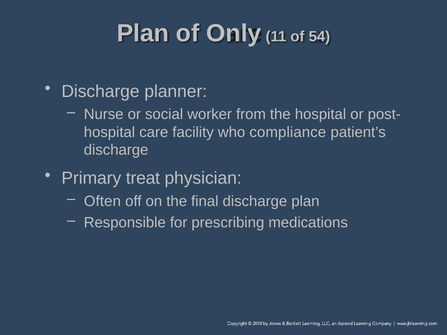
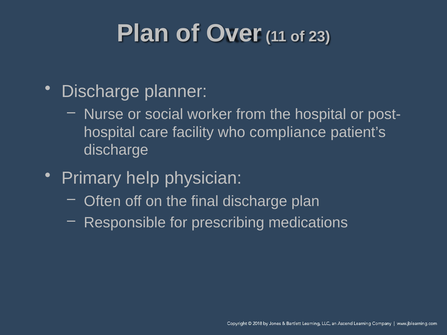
Only: Only -> Over
54: 54 -> 23
treat: treat -> help
